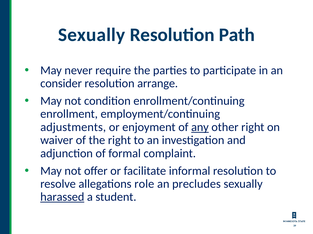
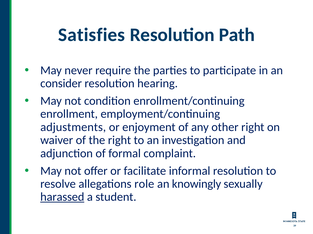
Sexually at (92, 35): Sexually -> Satisfies
arrange: arrange -> hearing
any underline: present -> none
precludes: precludes -> knowingly
